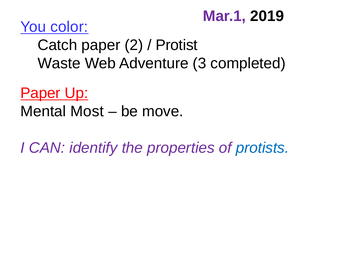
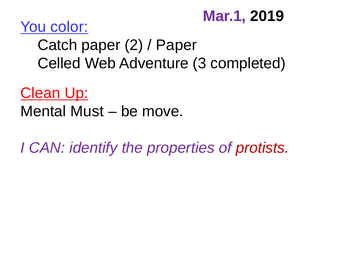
Protist at (177, 45): Protist -> Paper
Waste: Waste -> Celled
Paper at (40, 93): Paper -> Clean
Most: Most -> Must
protists colour: blue -> red
